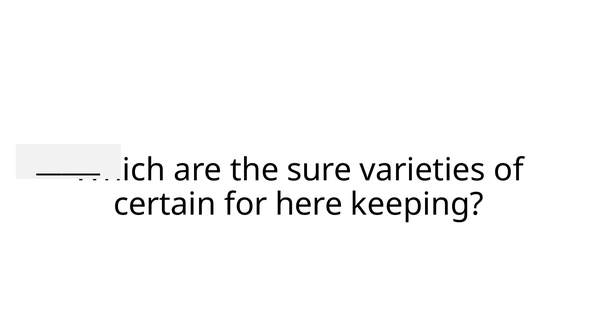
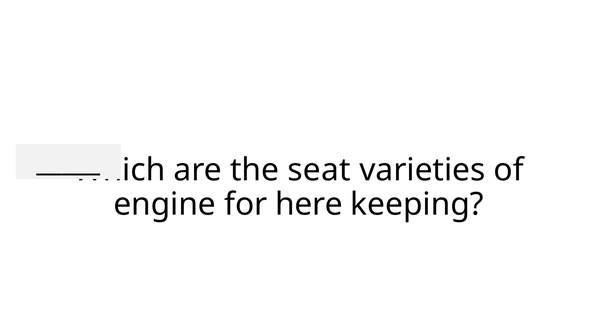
sure: sure -> seat
certain: certain -> engine
